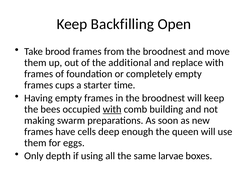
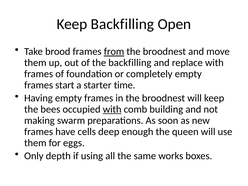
from underline: none -> present
the additional: additional -> backfilling
cups: cups -> start
larvae: larvae -> works
